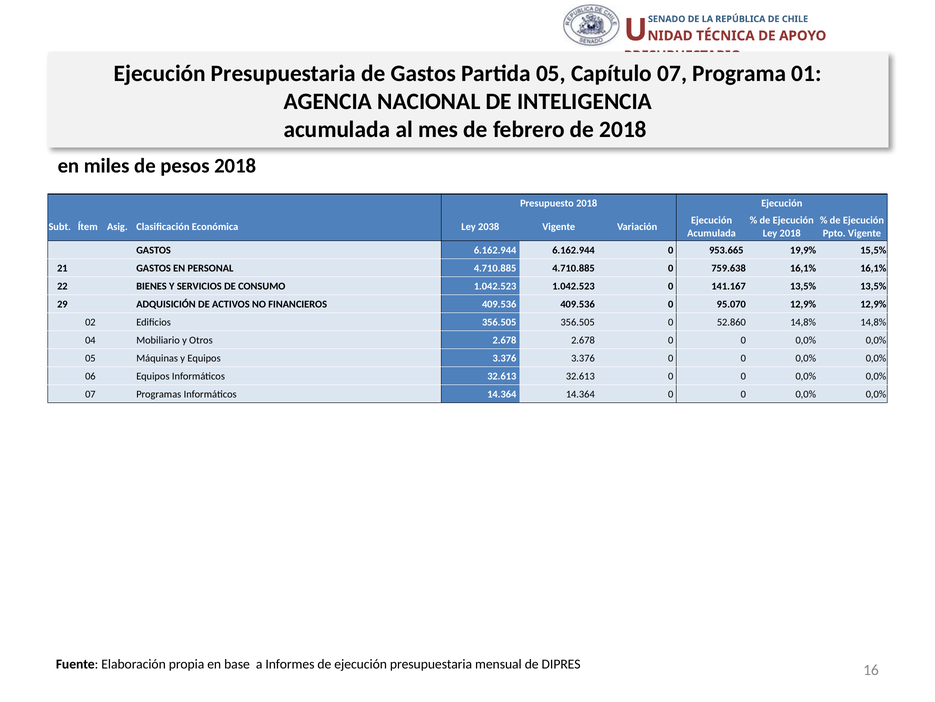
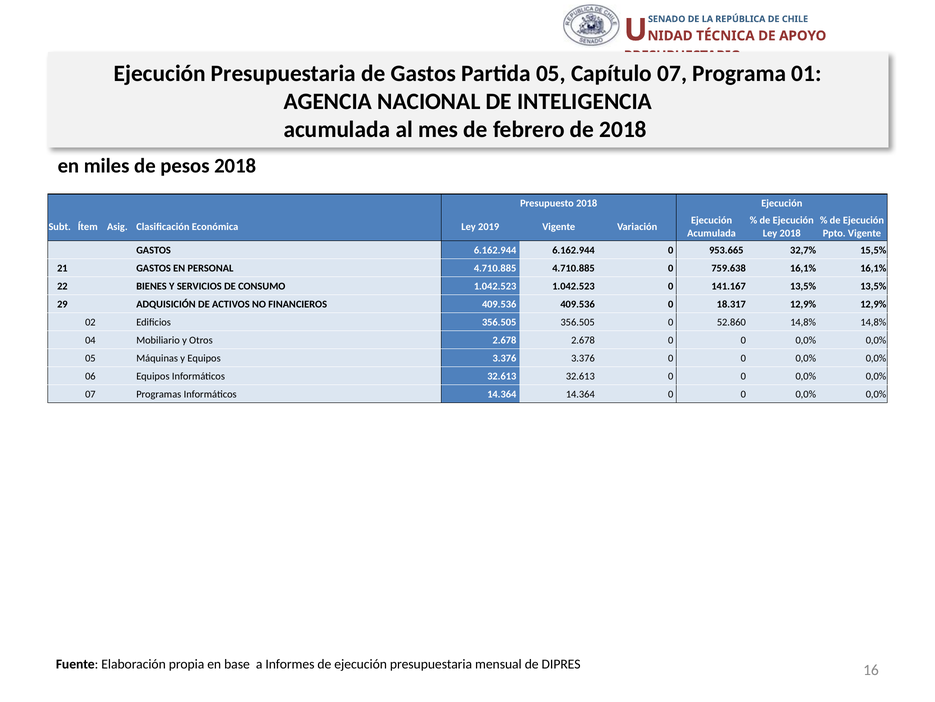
2038: 2038 -> 2019
19,9%: 19,9% -> 32,7%
95.070: 95.070 -> 18.317
